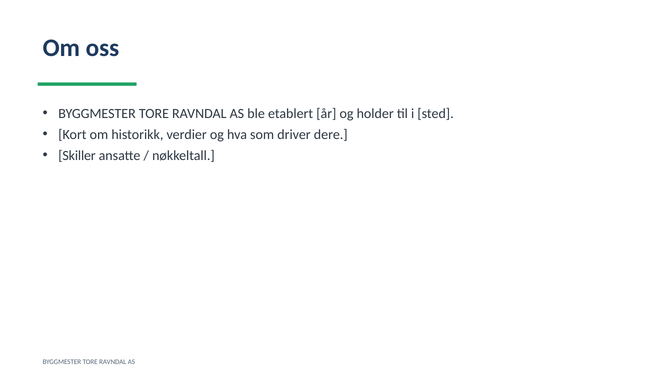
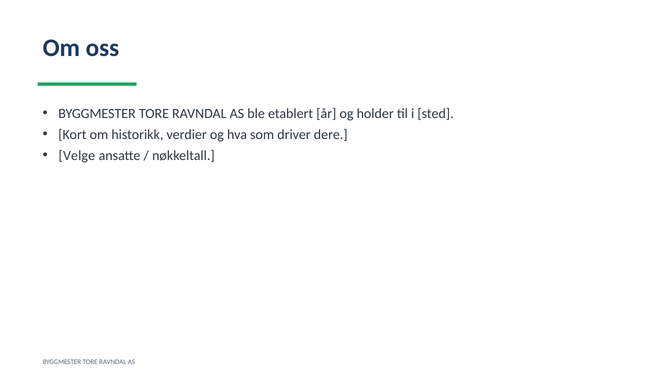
Skiller: Skiller -> Velge
